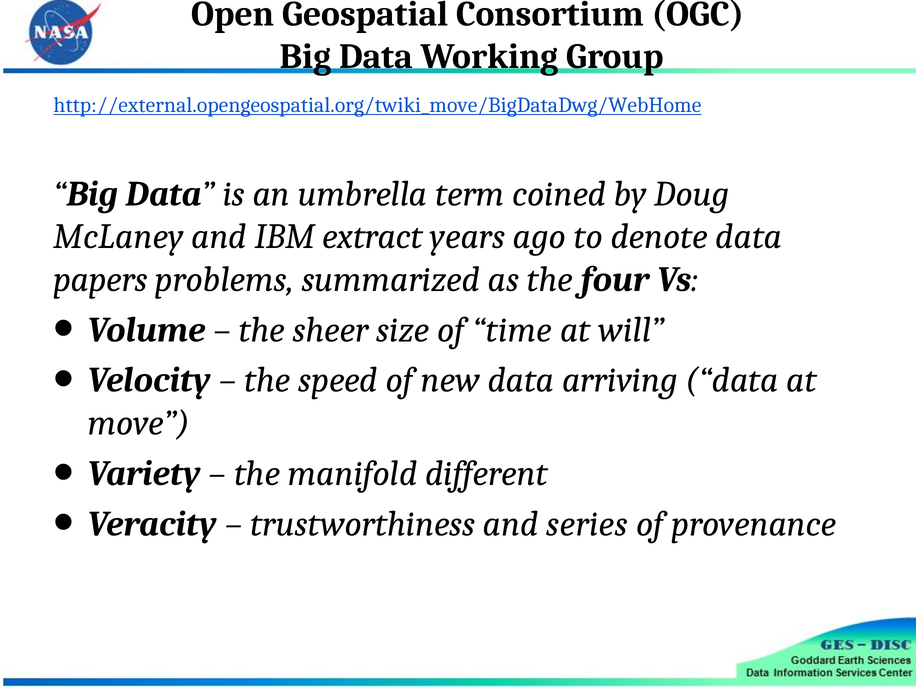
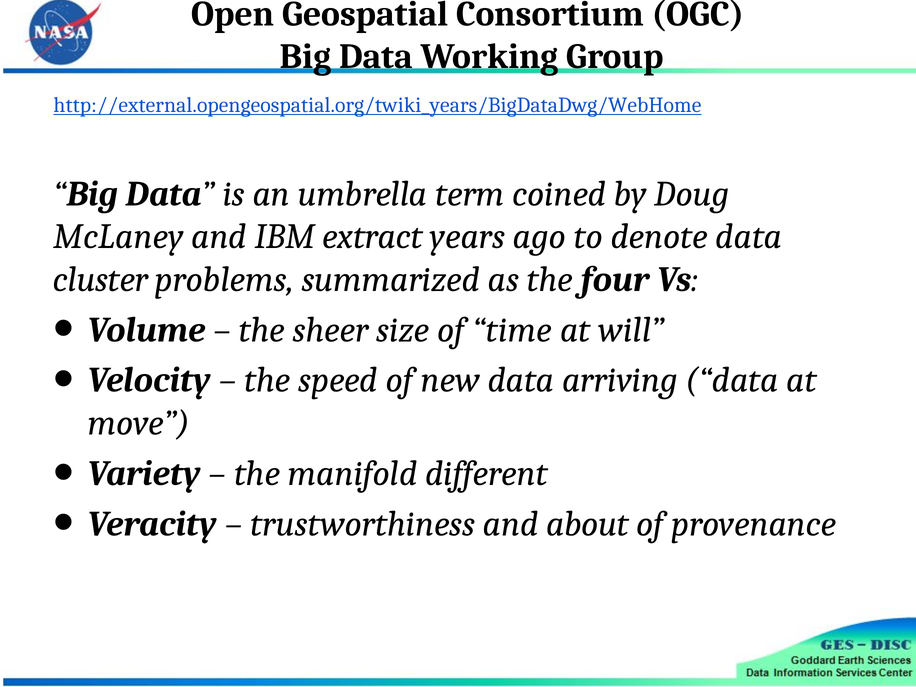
http://external.opengeospatial.org/twiki_move/BigDataDwg/WebHome: http://external.opengeospatial.org/twiki_move/BigDataDwg/WebHome -> http://external.opengeospatial.org/twiki_years/BigDataDwg/WebHome
papers: papers -> cluster
series: series -> about
